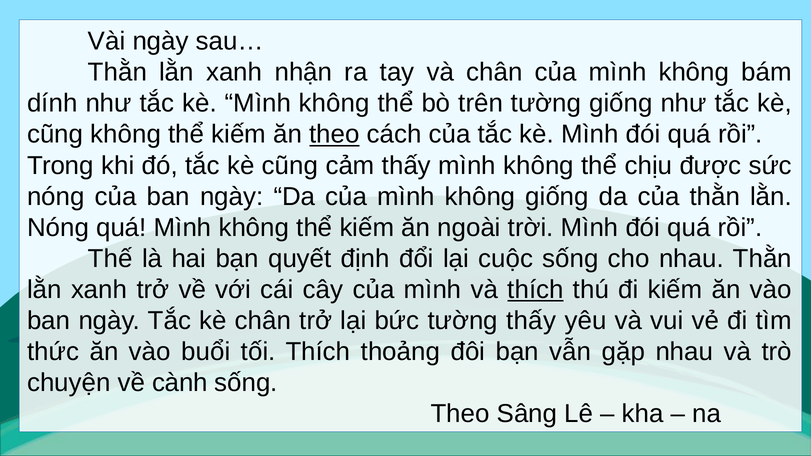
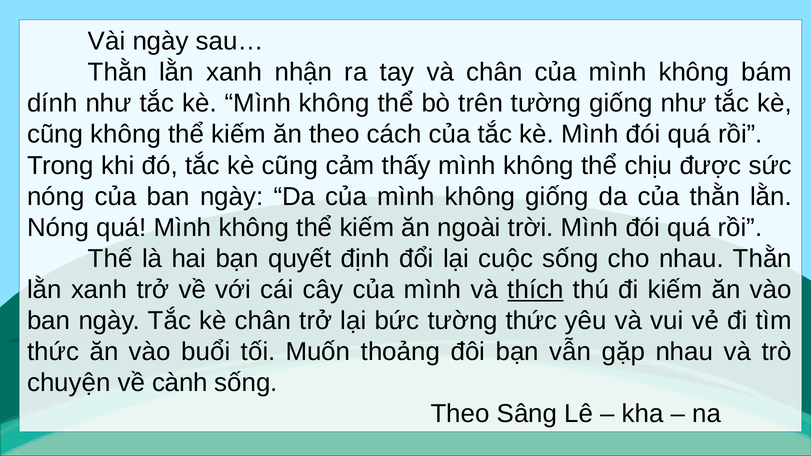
theo at (334, 134) underline: present -> none
tường thấy: thấy -> thức
tối Thích: Thích -> Muốn
